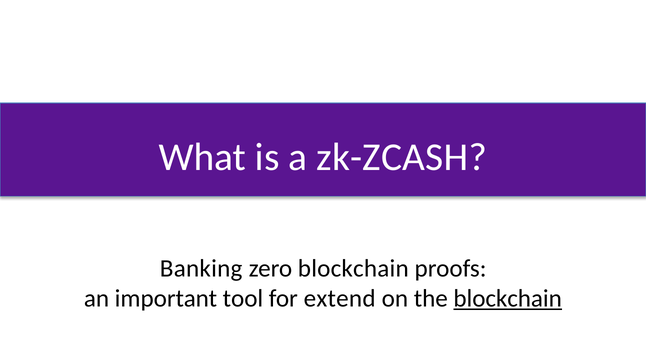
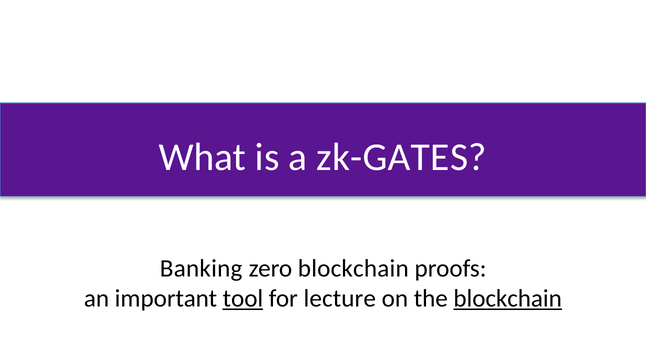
zk-ZCASH: zk-ZCASH -> zk-GATES
tool underline: none -> present
extend: extend -> lecture
